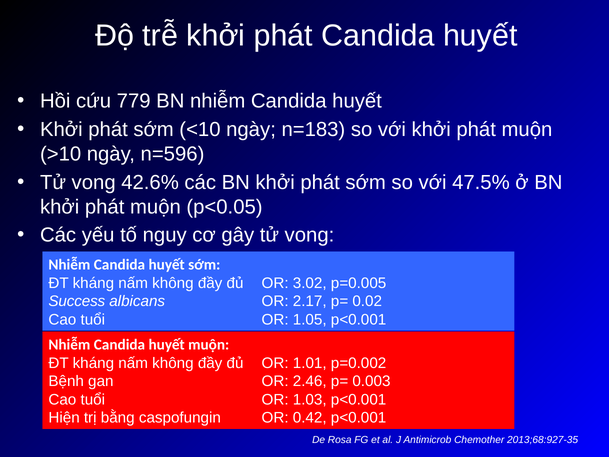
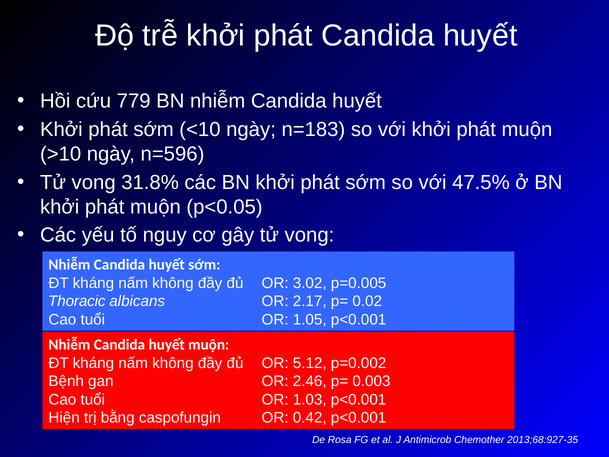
42.6%: 42.6% -> 31.8%
Success: Success -> Thoracic
1.01: 1.01 -> 5.12
